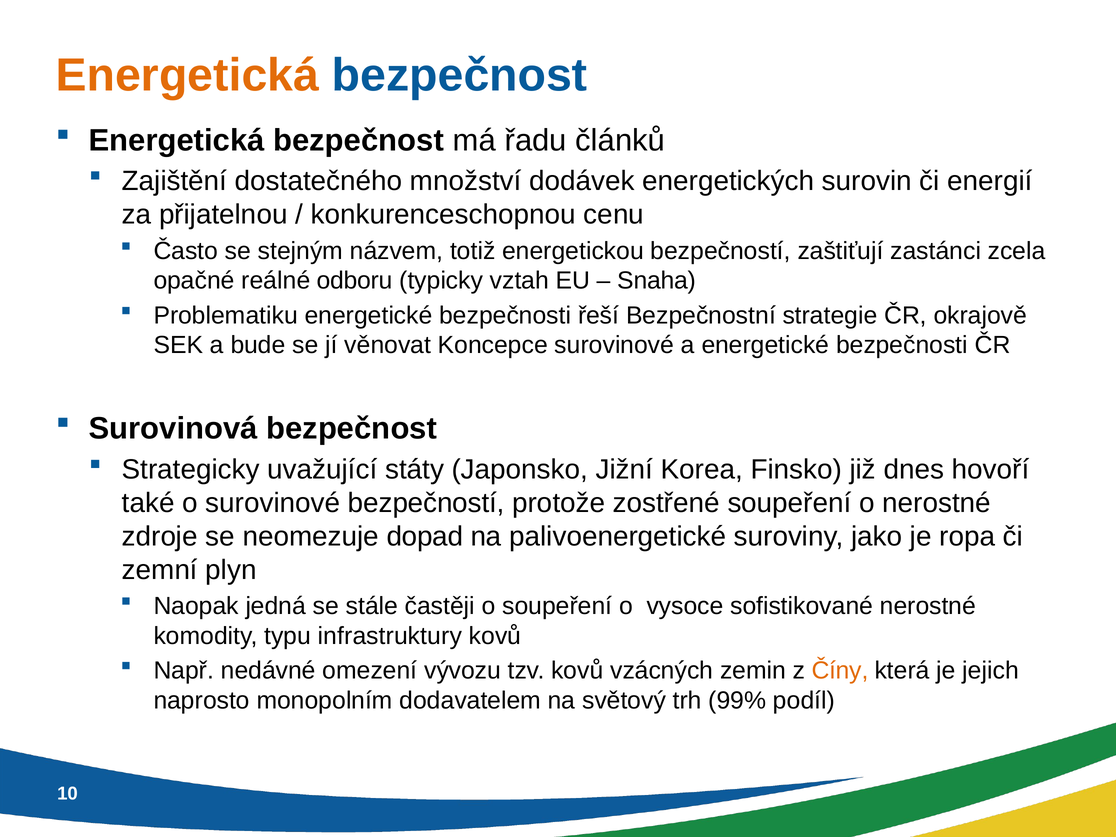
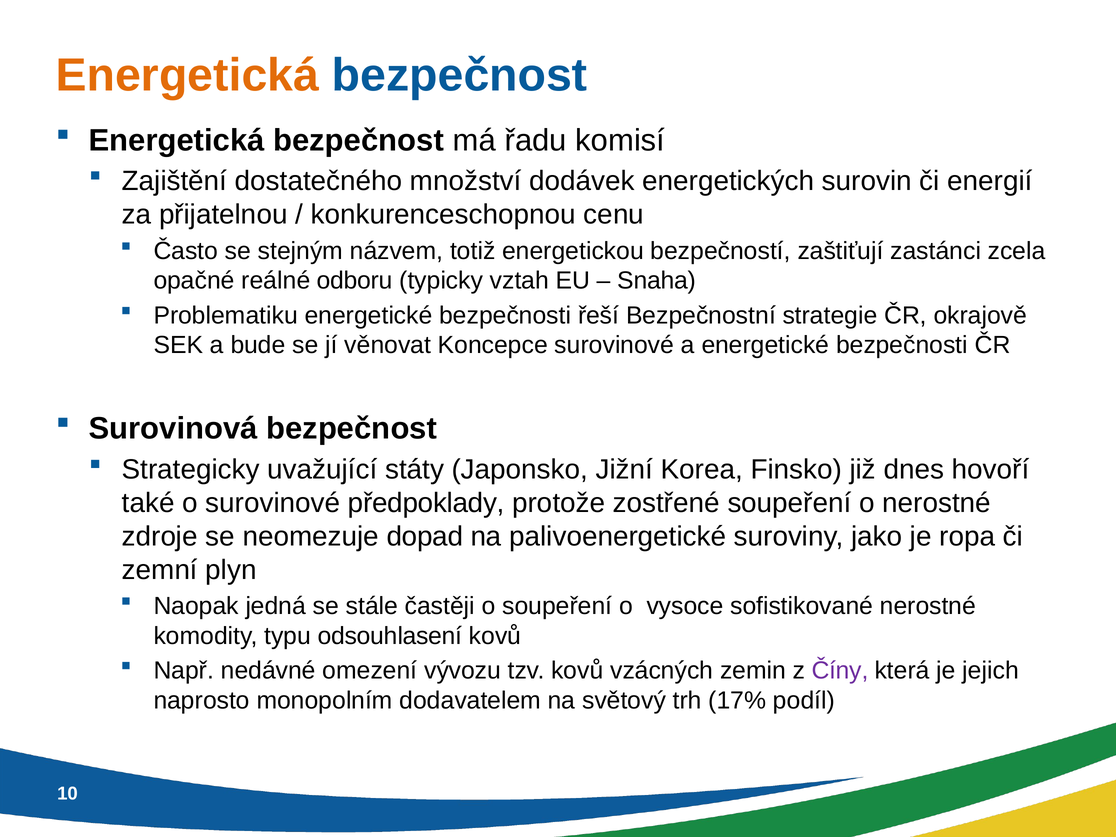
článků: článků -> komisí
surovinové bezpečností: bezpečností -> předpoklady
infrastruktury: infrastruktury -> odsouhlasení
Číny colour: orange -> purple
99%: 99% -> 17%
